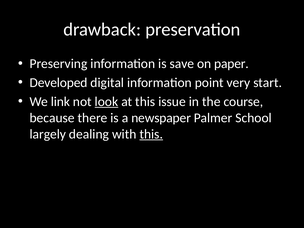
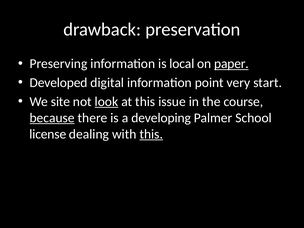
save: save -> local
paper underline: none -> present
link: link -> site
because underline: none -> present
newspaper: newspaper -> developing
largely: largely -> license
